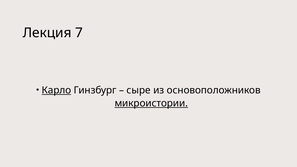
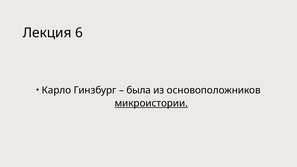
7: 7 -> 6
Карло underline: present -> none
сыре: сыре -> была
